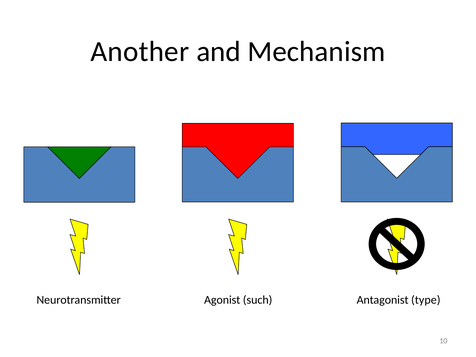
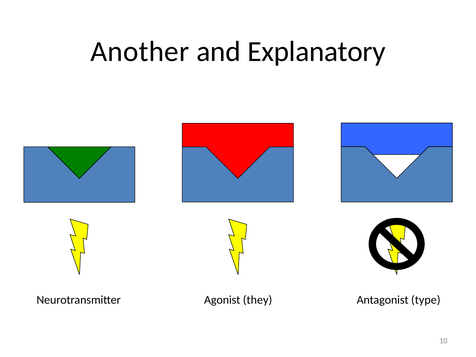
Mechanism: Mechanism -> Explanatory
such: such -> they
